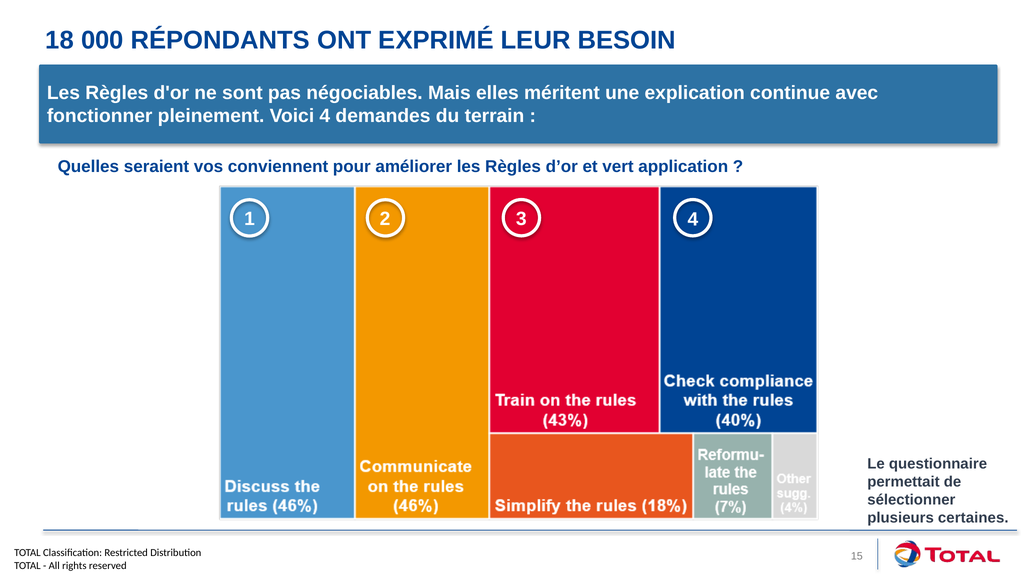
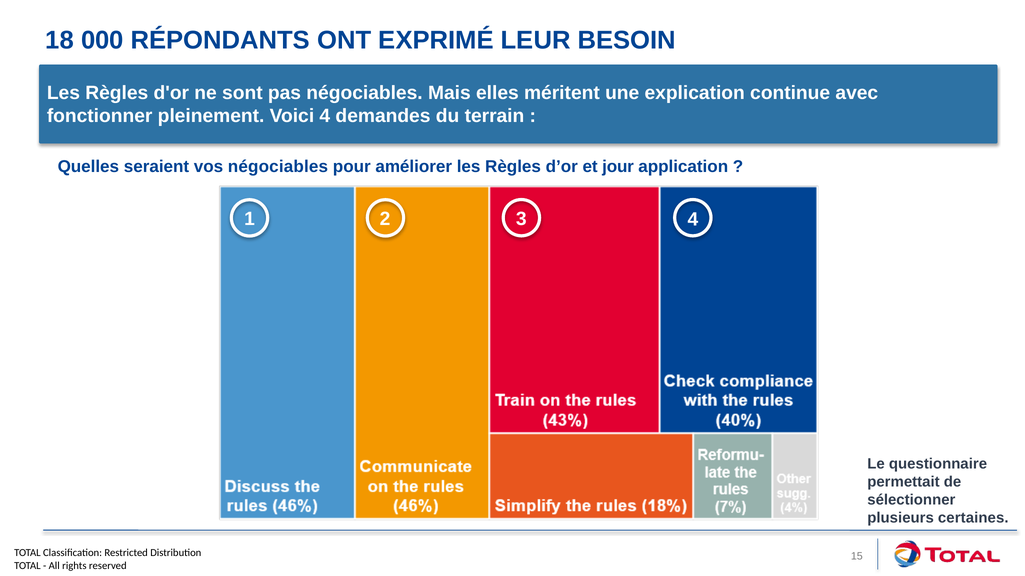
vos conviennent: conviennent -> négociables
vert: vert -> jour
